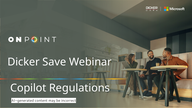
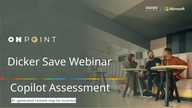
Regulations: Regulations -> Assessment
